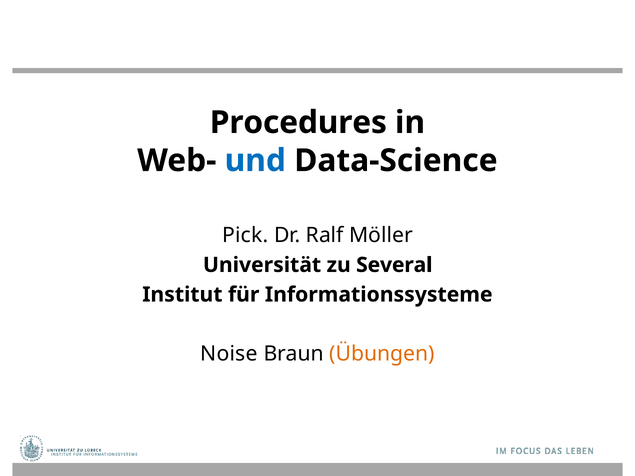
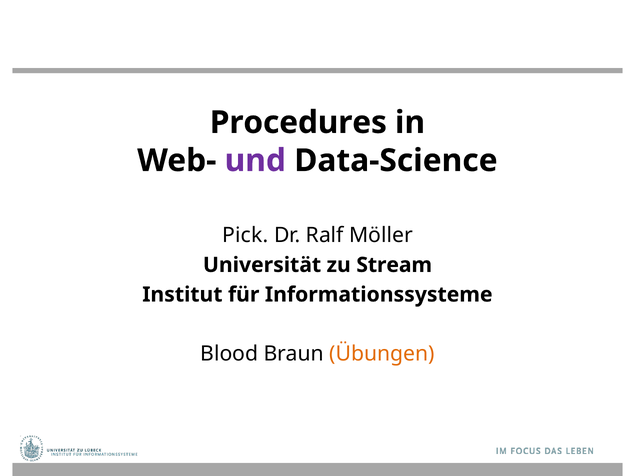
und colour: blue -> purple
Several: Several -> Stream
Noise: Noise -> Blood
